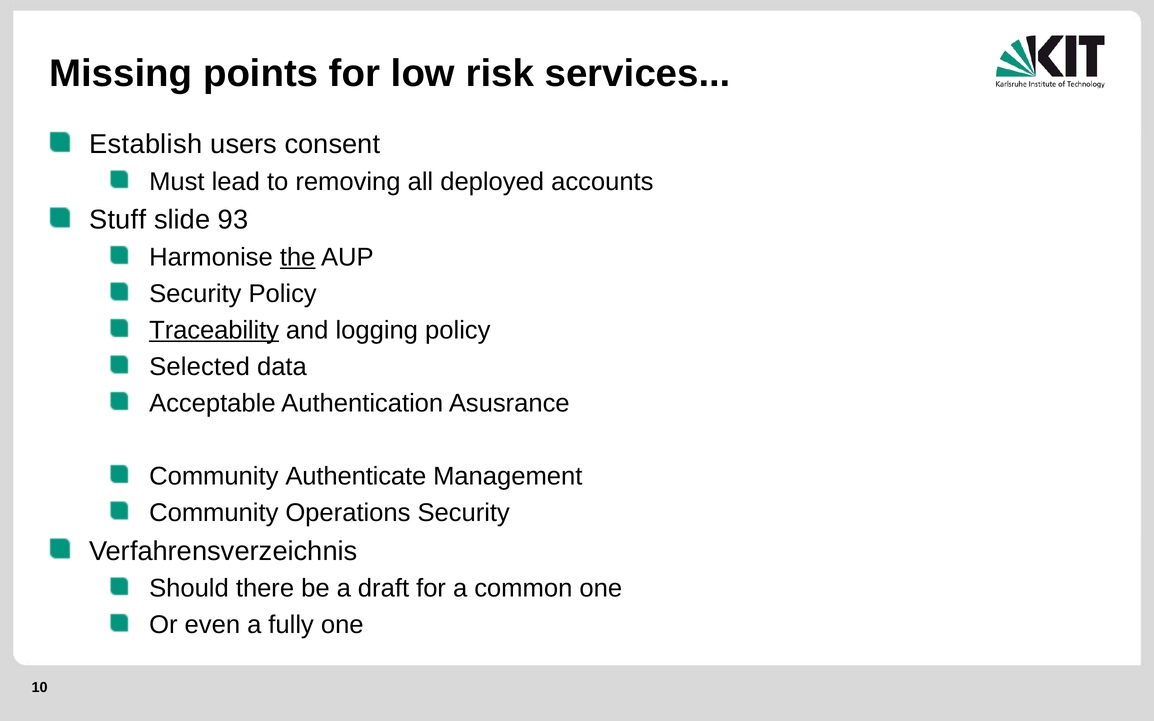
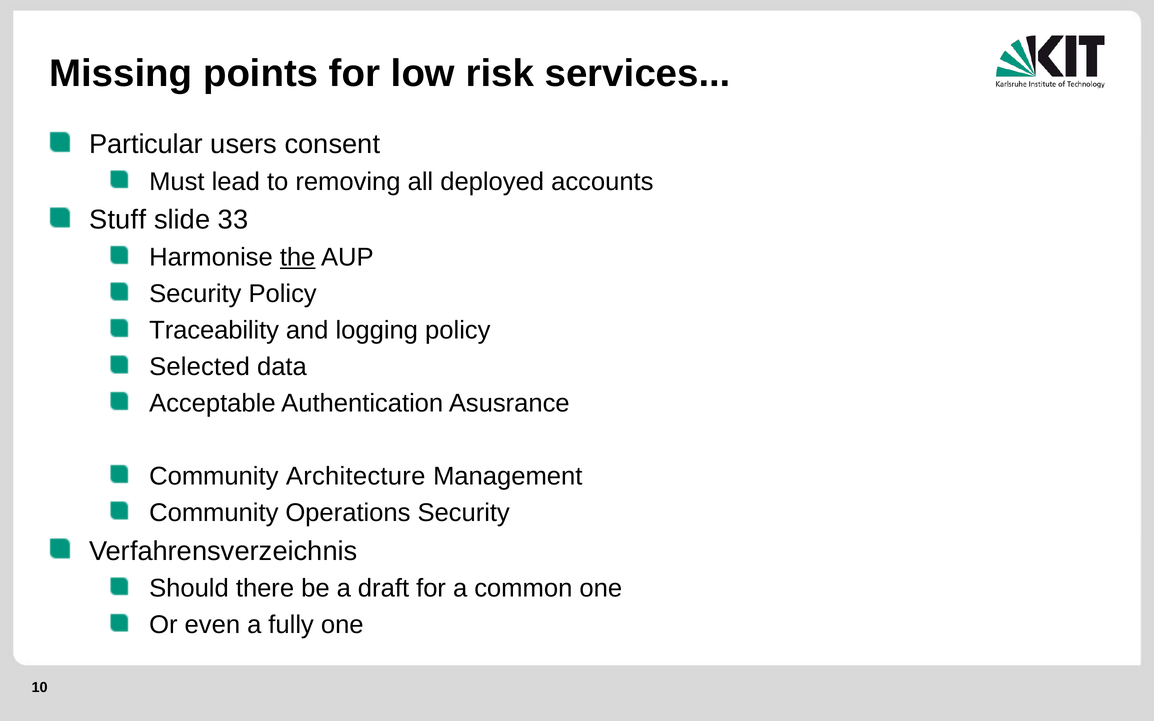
Establish: Establish -> Particular
93: 93 -> 33
Traceability underline: present -> none
Authenticate: Authenticate -> Architecture
